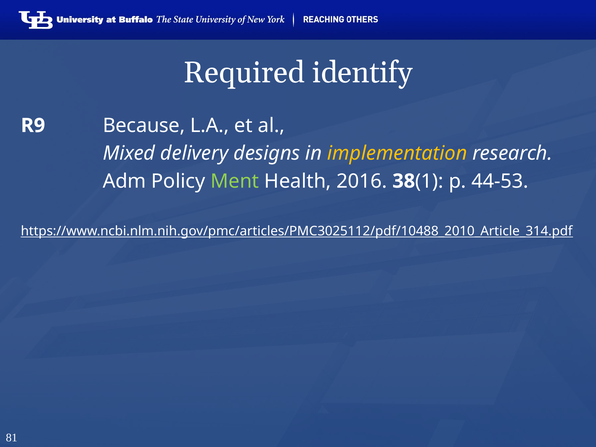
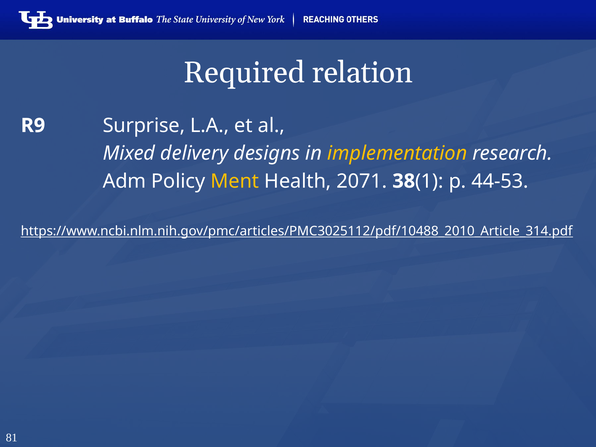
identify: identify -> relation
Because: Because -> Surprise
Ment colour: light green -> yellow
2016: 2016 -> 2071
